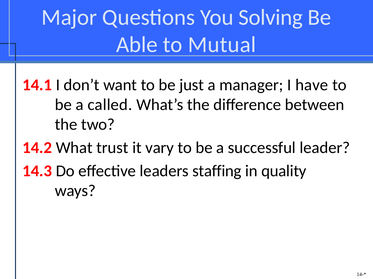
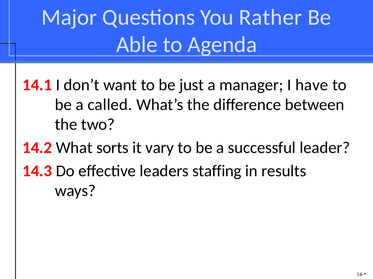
Solving: Solving -> Rather
Mutual: Mutual -> Agenda
trust: trust -> sorts
quality: quality -> results
